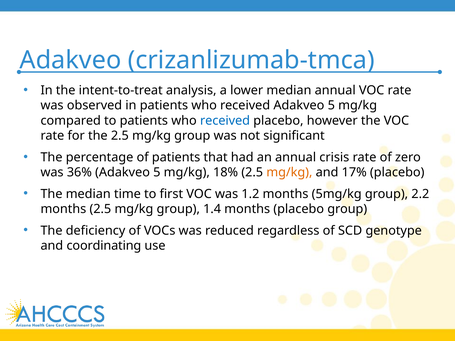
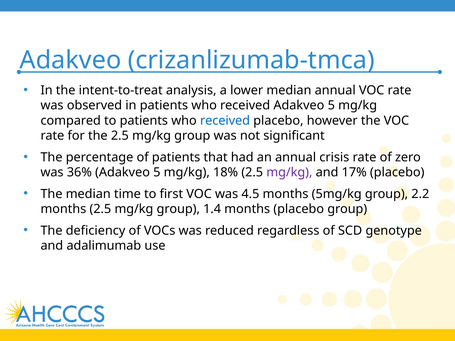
mg/kg at (289, 173) colour: orange -> purple
1.2: 1.2 -> 4.5
coordinating: coordinating -> adalimumab
